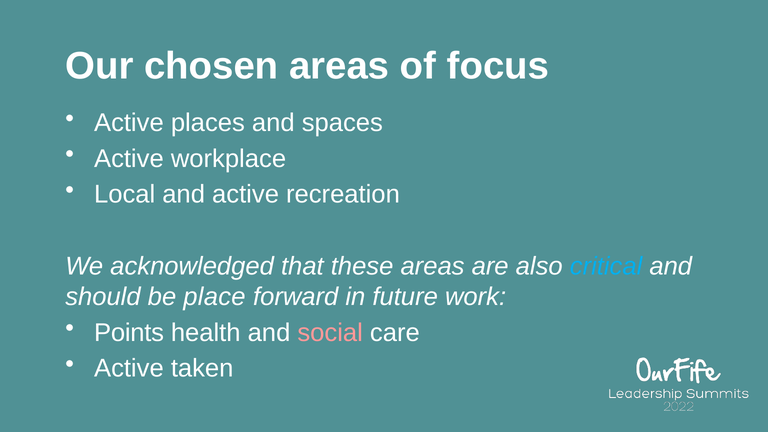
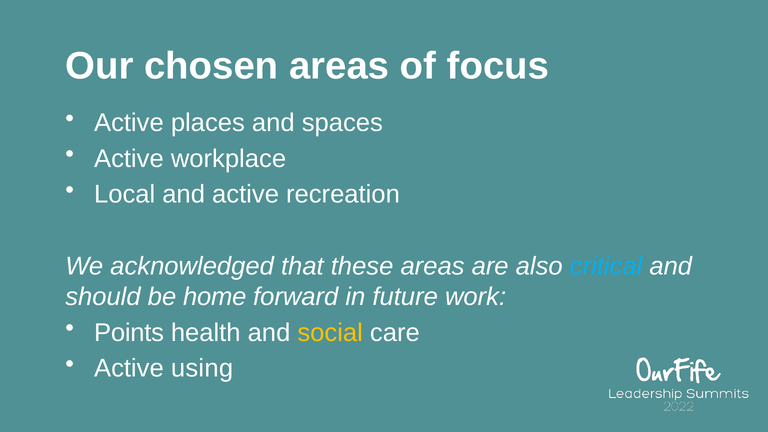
place: place -> home
social colour: pink -> yellow
taken: taken -> using
